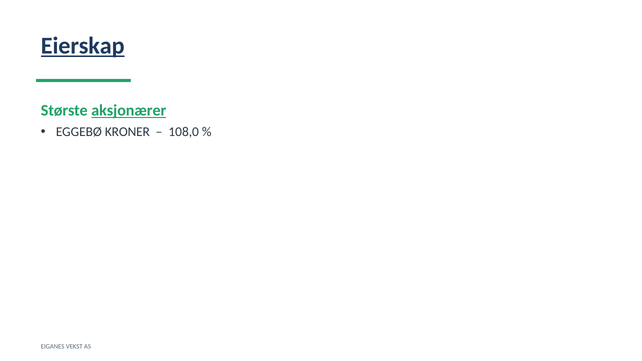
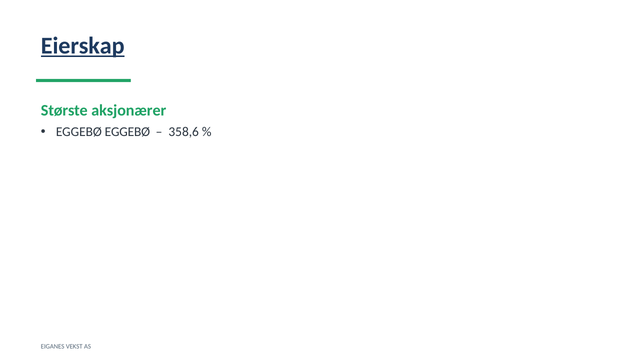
aksjonærer underline: present -> none
EGGEBØ KRONER: KRONER -> EGGEBØ
108,0: 108,0 -> 358,6
